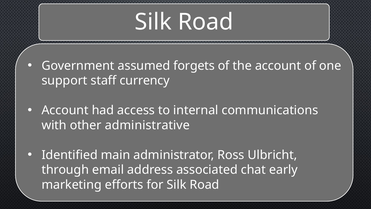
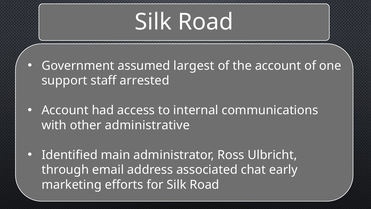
forgets: forgets -> largest
currency: currency -> arrested
